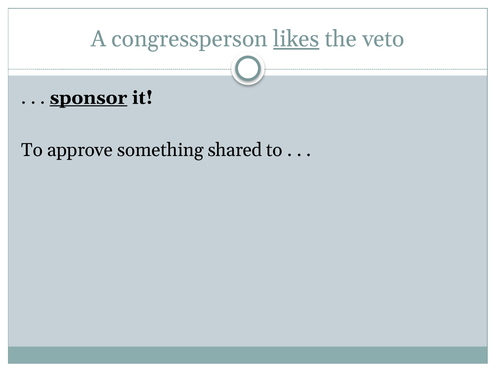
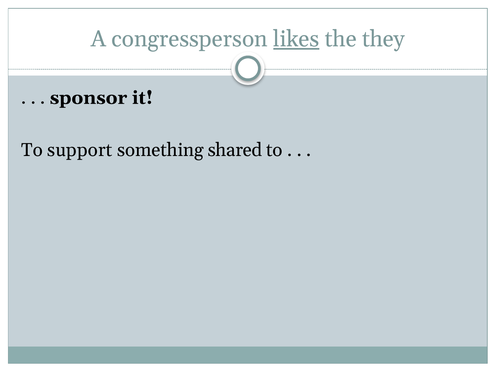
veto: veto -> they
sponsor underline: present -> none
approve: approve -> support
